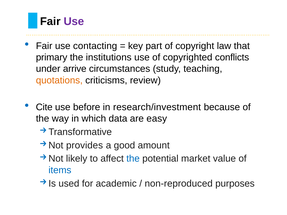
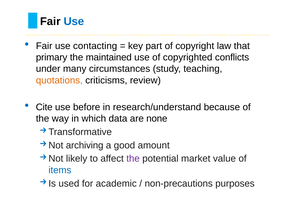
Use at (74, 21) colour: purple -> blue
institutions: institutions -> maintained
arrive: arrive -> many
research/investment: research/investment -> research/understand
easy: easy -> none
provides: provides -> archiving
the at (133, 159) colour: blue -> purple
non-reproduced: non-reproduced -> non-precautions
